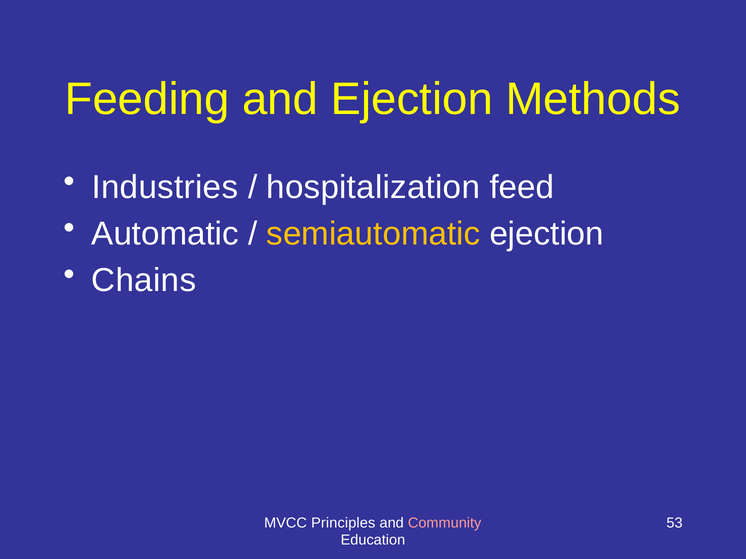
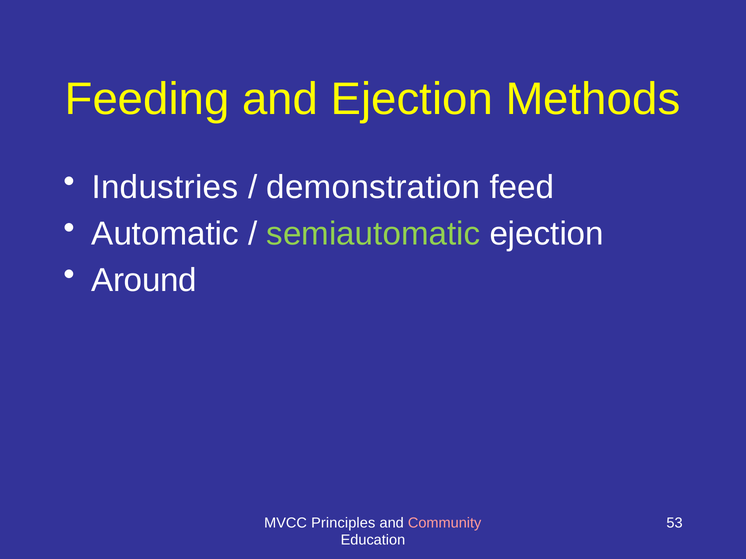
hospitalization: hospitalization -> demonstration
semiautomatic colour: yellow -> light green
Chains: Chains -> Around
